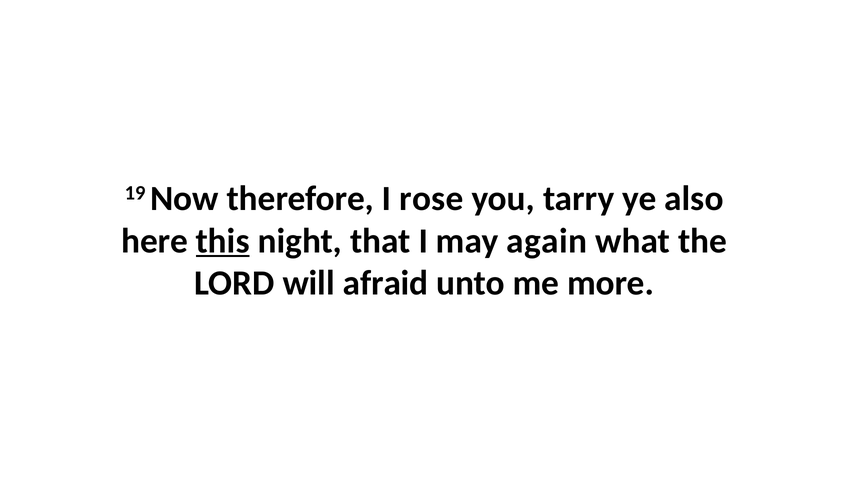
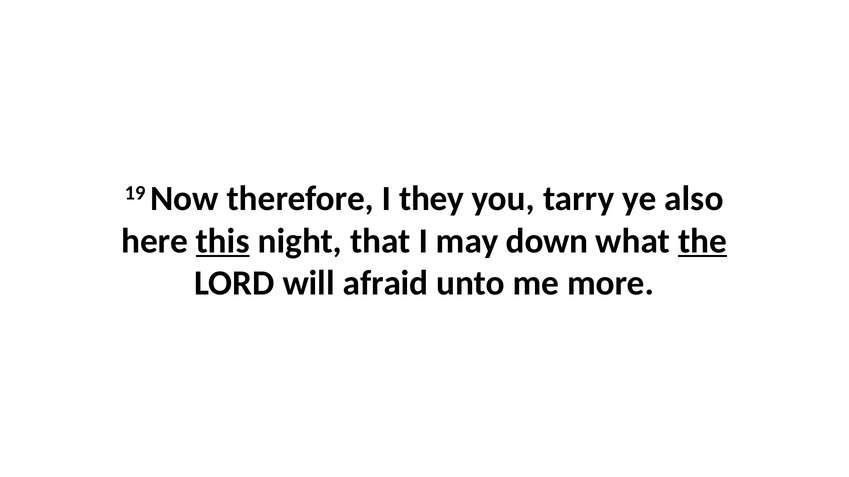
rose: rose -> they
again: again -> down
the underline: none -> present
